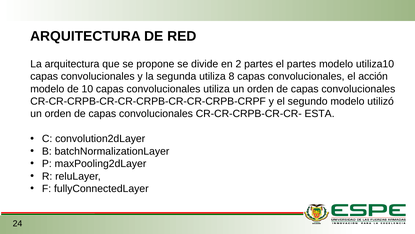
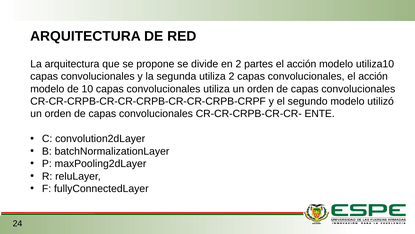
partes el partes: partes -> acción
utiliza 8: 8 -> 2
ESTA: ESTA -> ENTE
